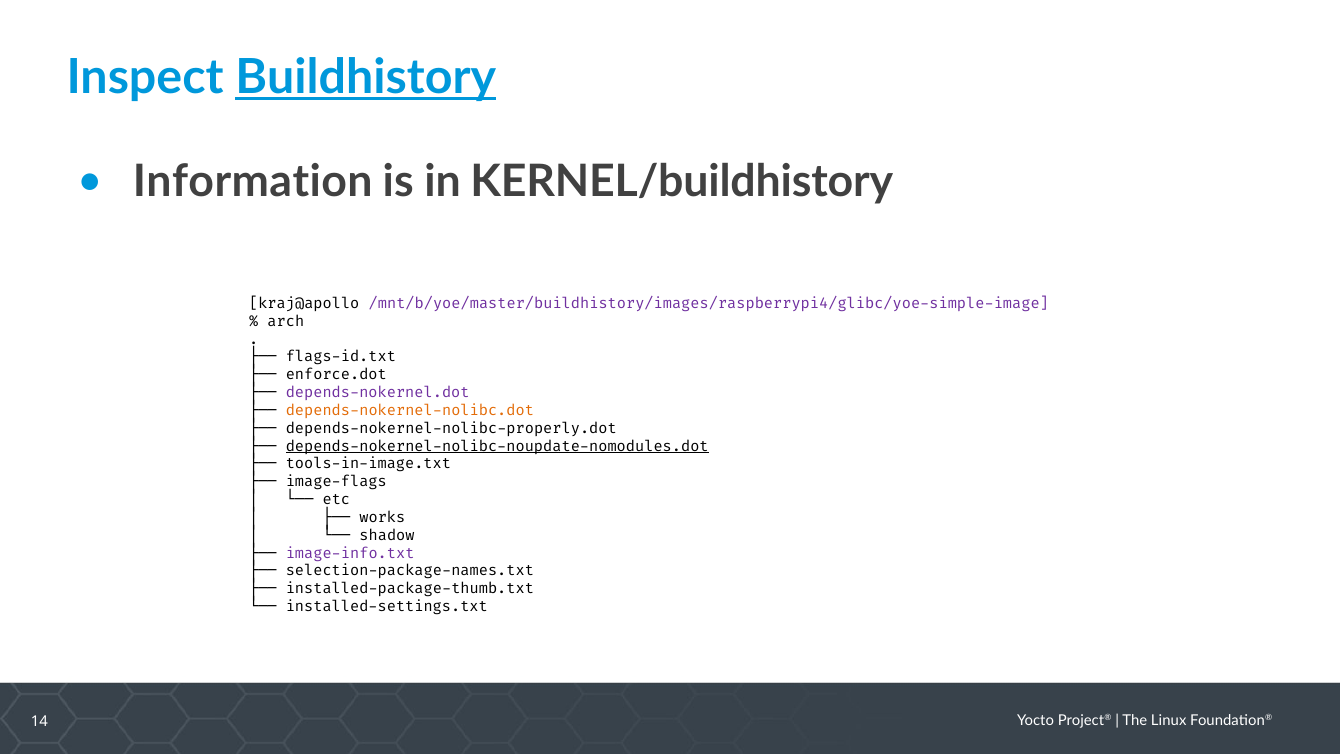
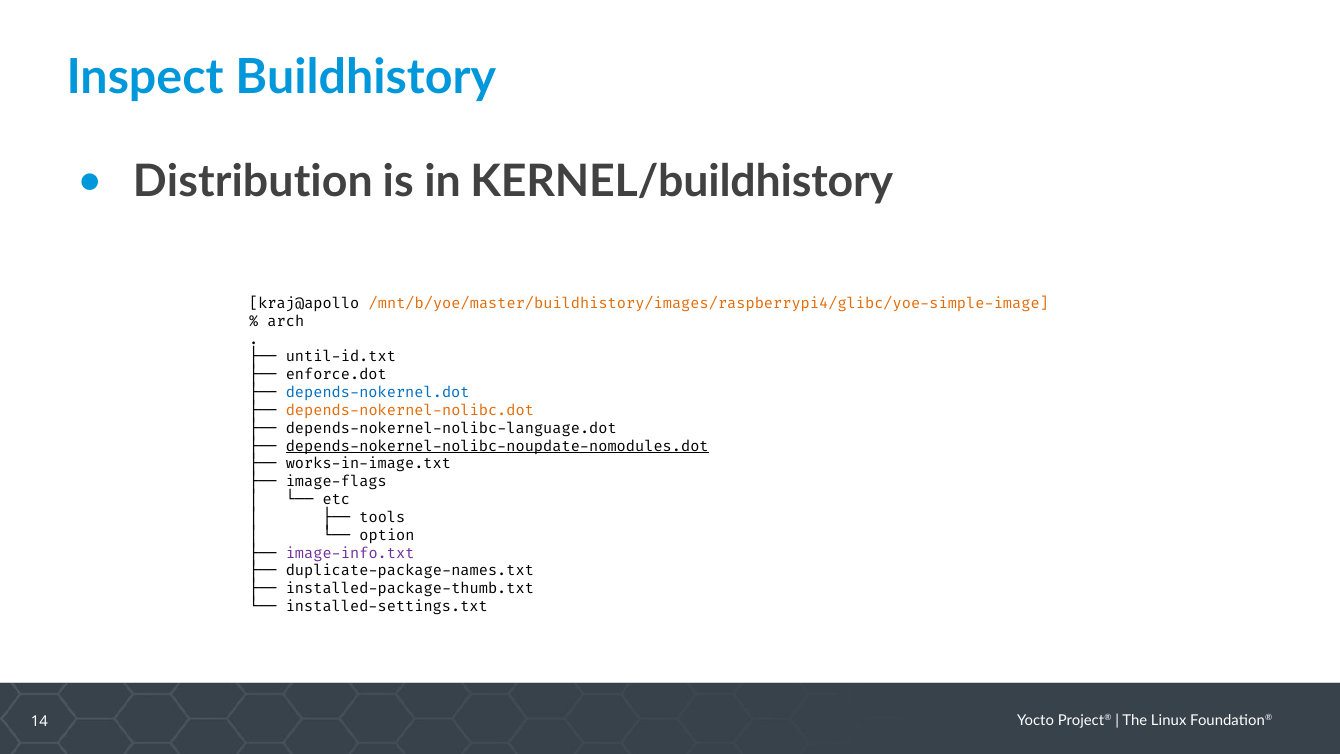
Buildhistory underline: present -> none
Information: Information -> Distribution
/mnt/b/yoe/master/buildhistory/images/raspberrypi4/glibc/yoe-simple-image colour: purple -> orange
flags-id.txt: flags-id.txt -> until-id.txt
depends-nokernel.dot colour: purple -> blue
depends-nokernel-nolibc-properly.dot: depends-nokernel-nolibc-properly.dot -> depends-nokernel-nolibc-language.dot
tools-in-image.txt: tools-in-image.txt -> works-in-image.txt
works: works -> tools
shadow: shadow -> option
selection-package-names.txt: selection-package-names.txt -> duplicate-package-names.txt
